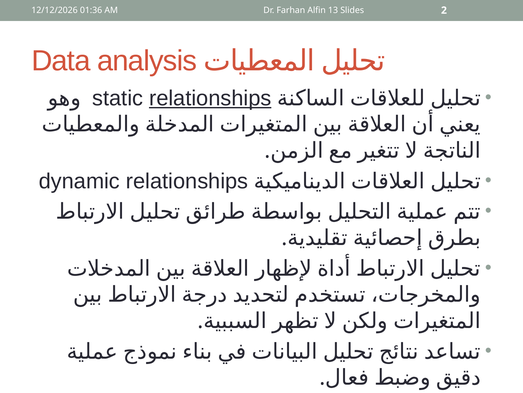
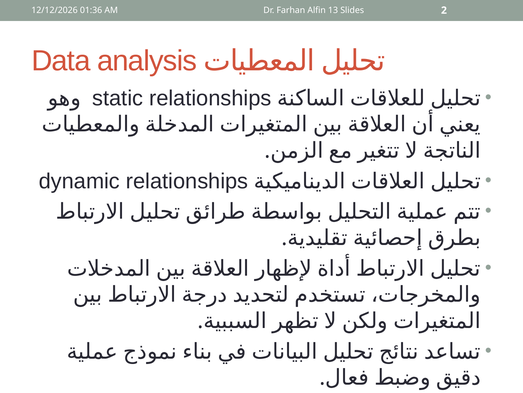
relationships at (210, 98) underline: present -> none
